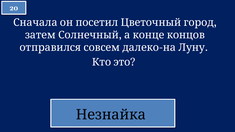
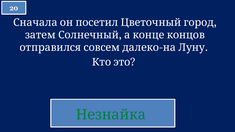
Незнайка colour: black -> green
